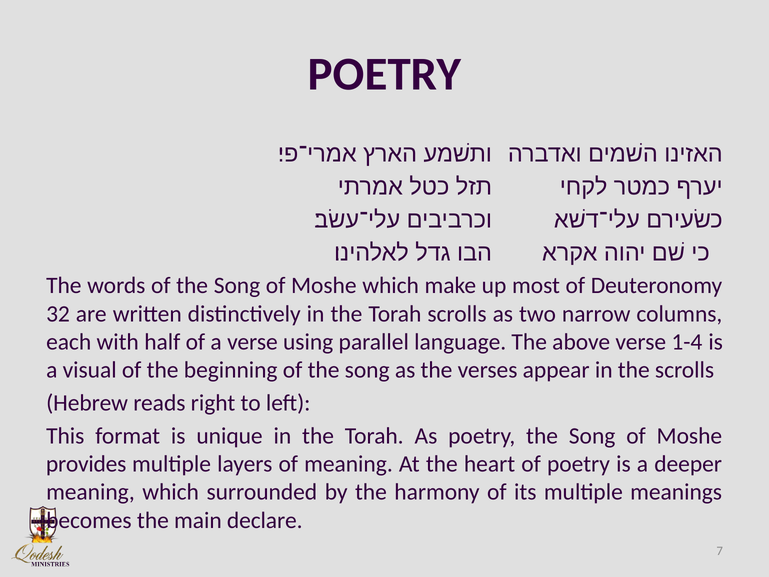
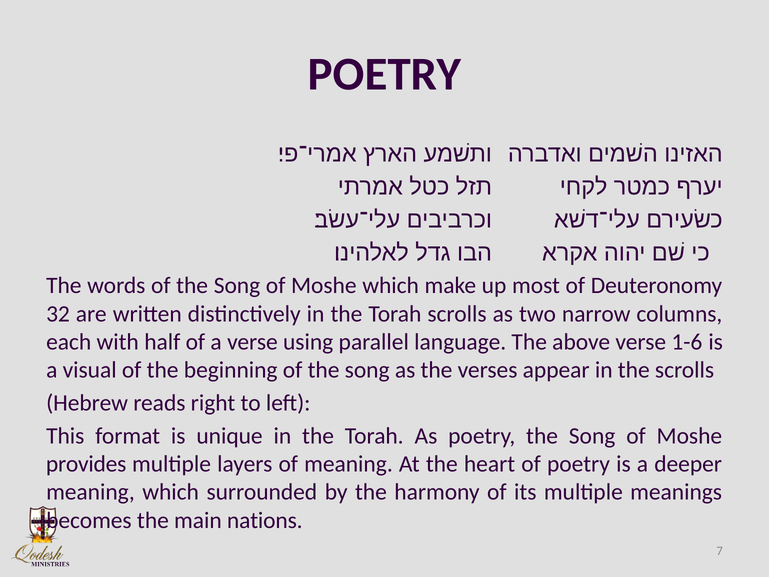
1-4: 1-4 -> 1-6
declare: declare -> nations
